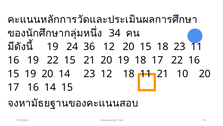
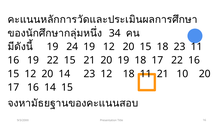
24 36: 36 -> 19
15 19: 19 -> 12
